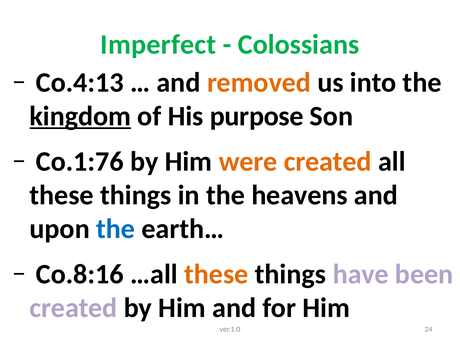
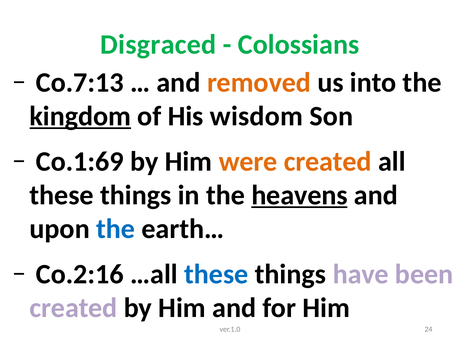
Imperfect: Imperfect -> Disgraced
Co.4:13: Co.4:13 -> Co.7:13
purpose: purpose -> wisdom
Co.1:76: Co.1:76 -> Co.1:69
heavens underline: none -> present
Co.8:16: Co.8:16 -> Co.2:16
these at (216, 274) colour: orange -> blue
